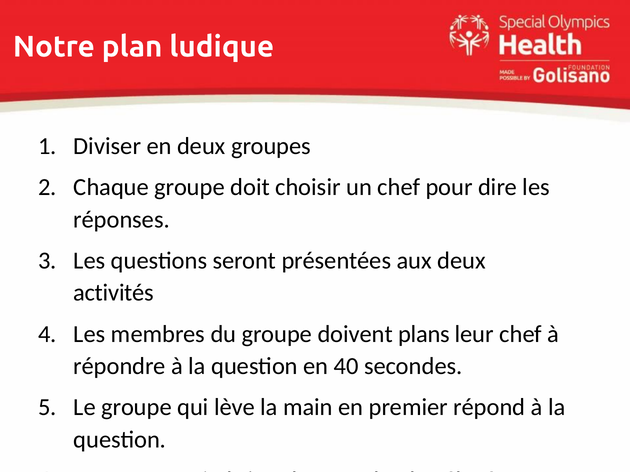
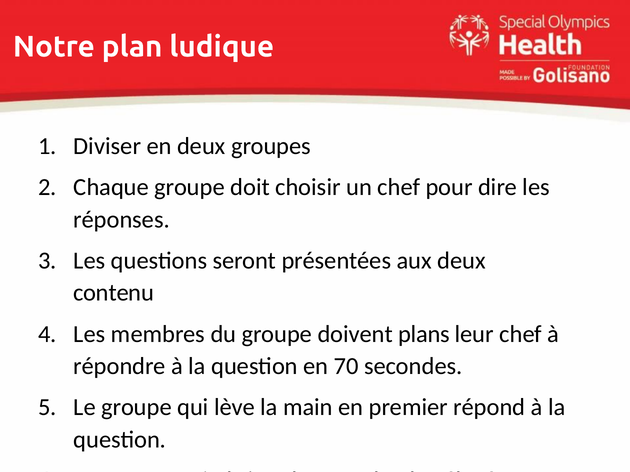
activités: activités -> contenu
40: 40 -> 70
